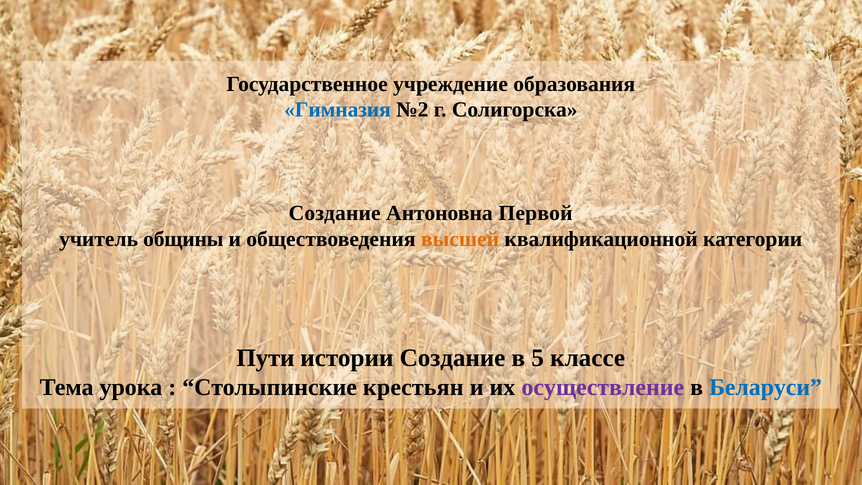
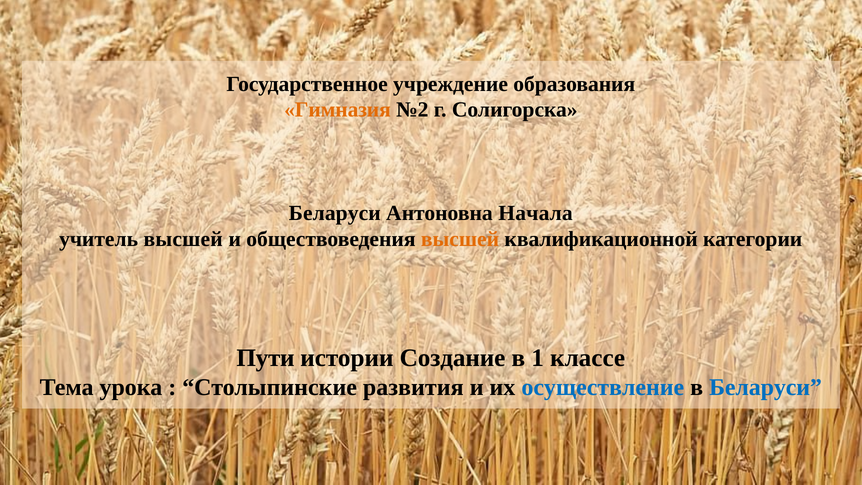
Гимназия colour: blue -> orange
Создание at (335, 213): Создание -> Беларуси
Первой: Первой -> Начала
учитель общины: общины -> высшей
5: 5 -> 1
крестьян: крестьян -> развития
осуществление colour: purple -> blue
